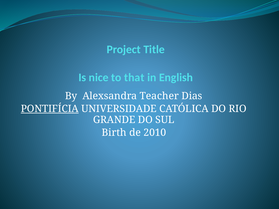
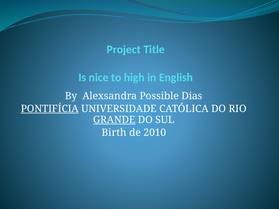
that: that -> high
Teacher: Teacher -> Possible
GRANDE underline: none -> present
